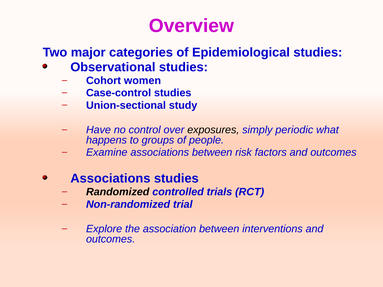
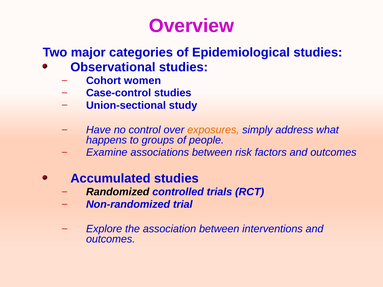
exposures colour: black -> orange
periodic: periodic -> address
Associations at (110, 179): Associations -> Accumulated
